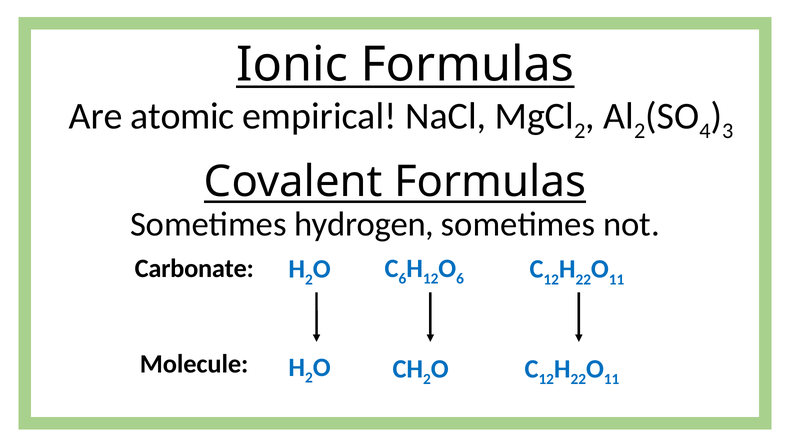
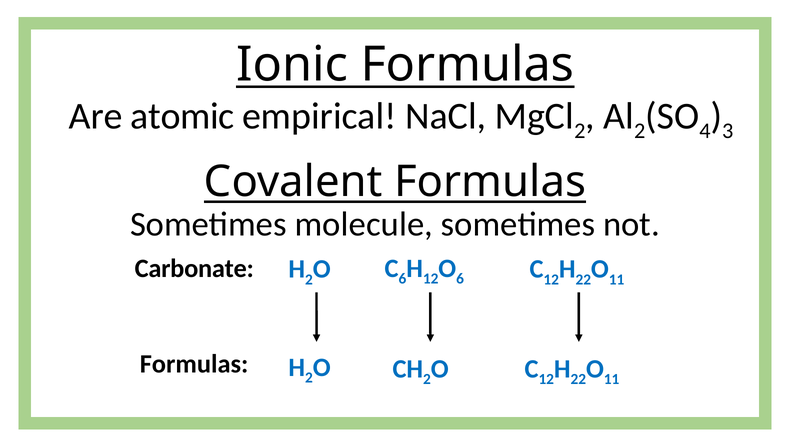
hydrogen: hydrogen -> molecule
Molecule at (194, 364): Molecule -> Formulas
